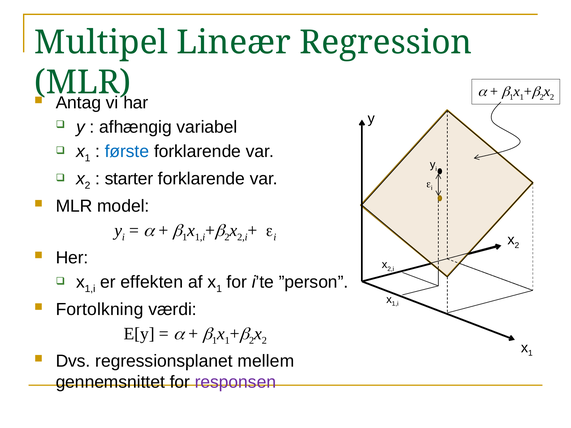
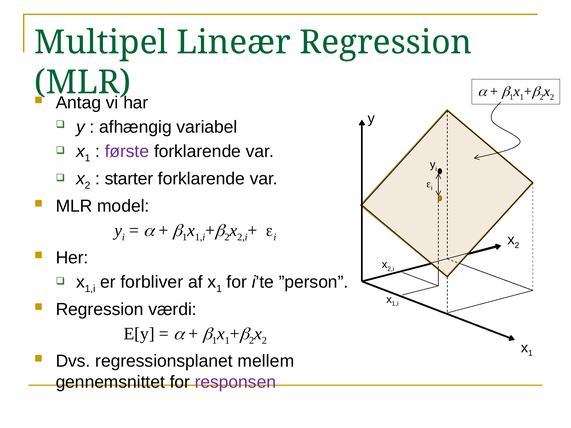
første colour: blue -> purple
effekten: effekten -> forbliver
Fortolkning at (100, 310): Fortolkning -> Regression
